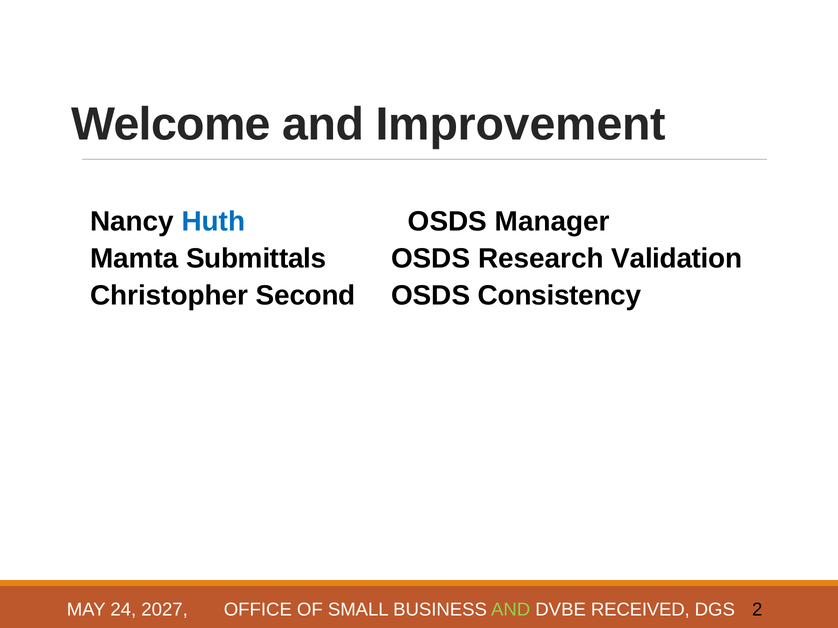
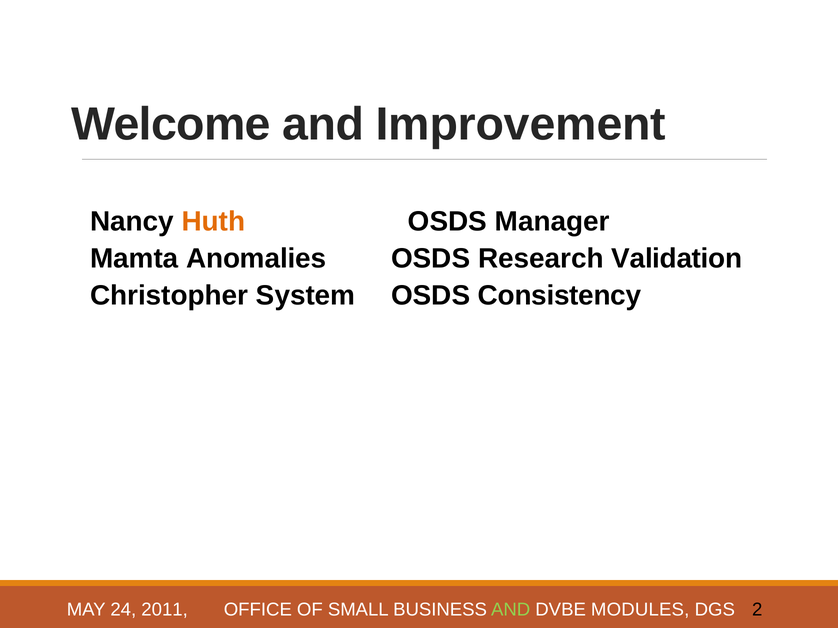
Huth colour: blue -> orange
Submittals: Submittals -> Anomalies
Second: Second -> System
2027: 2027 -> 2011
RECEIVED: RECEIVED -> MODULES
